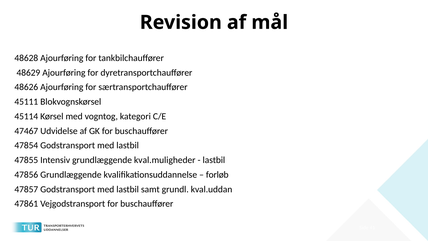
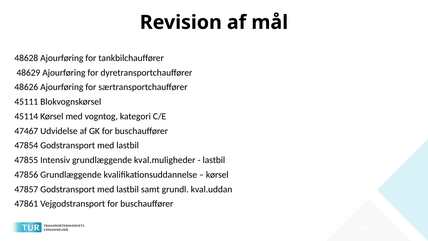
forløb at (217, 175): forløb -> kørsel
